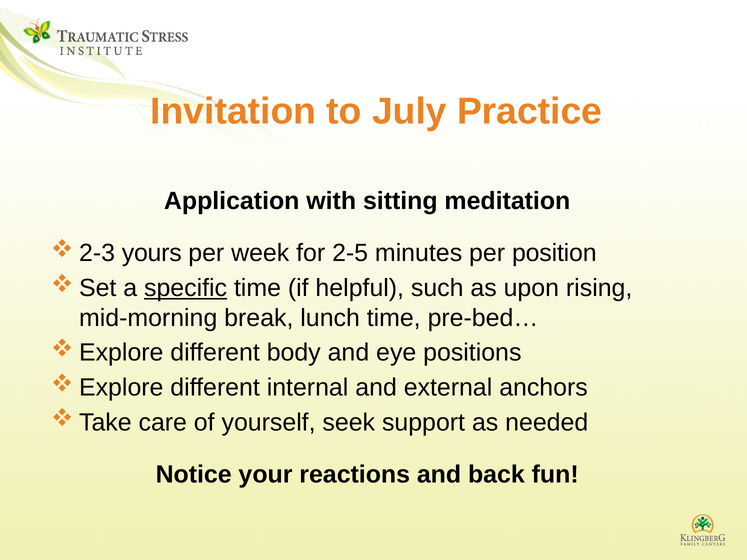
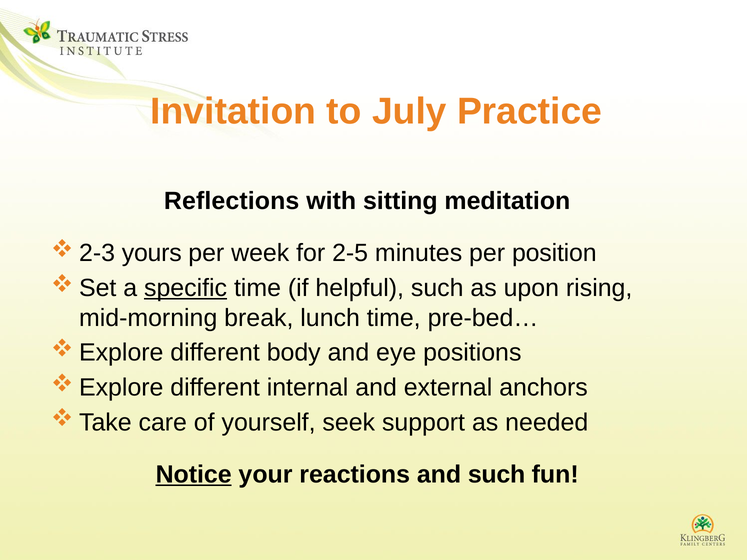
Application: Application -> Reflections
Notice underline: none -> present
and back: back -> such
